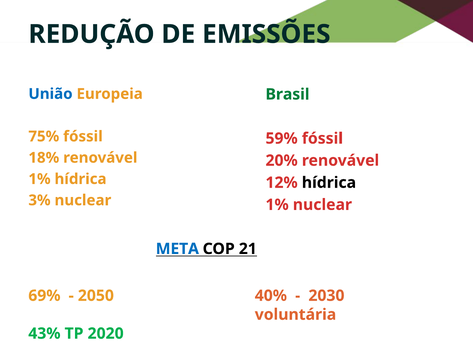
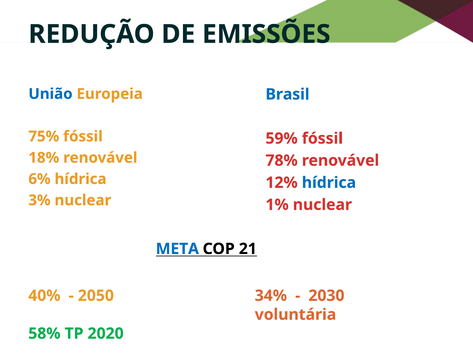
Brasil colour: green -> blue
20%: 20% -> 78%
1% at (39, 179): 1% -> 6%
hídrica at (329, 183) colour: black -> blue
69%: 69% -> 40%
40%: 40% -> 34%
43%: 43% -> 58%
